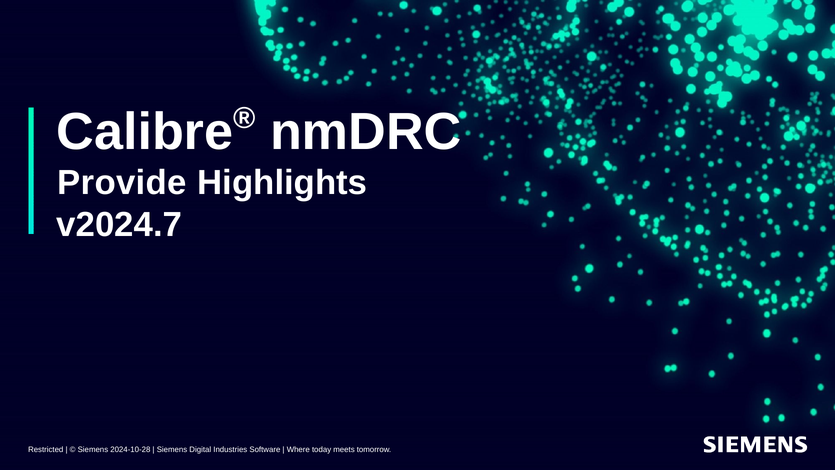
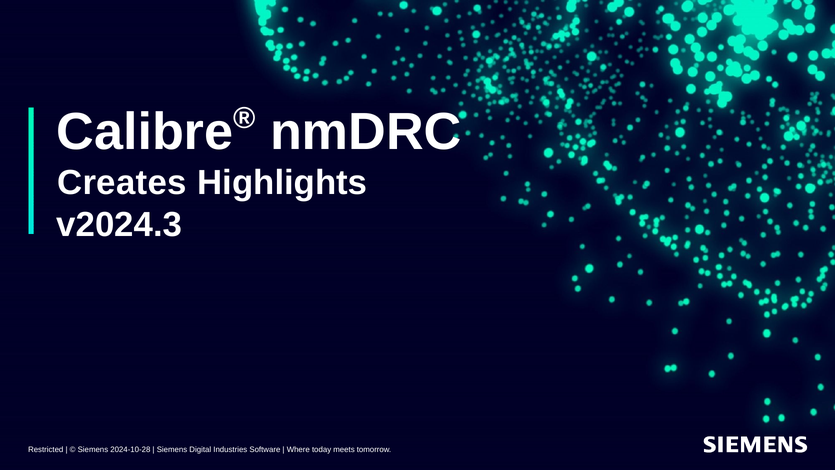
Provide: Provide -> Creates
v2024.7: v2024.7 -> v2024.3
